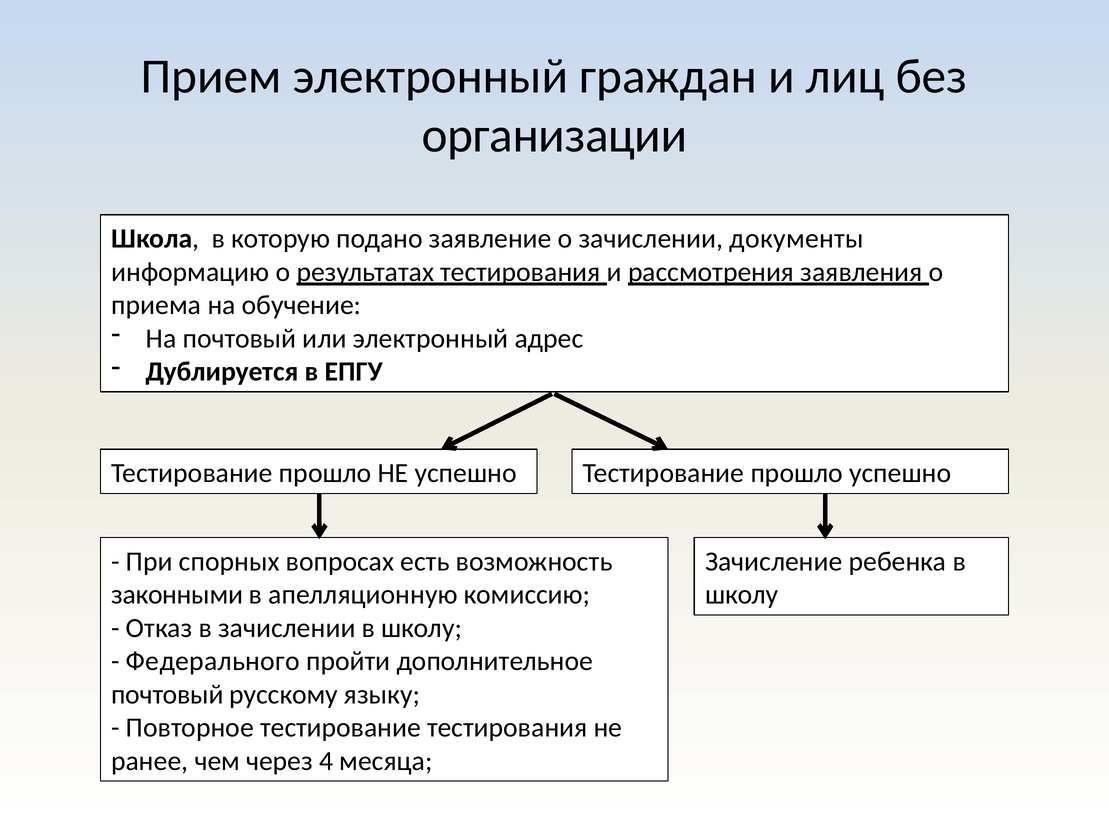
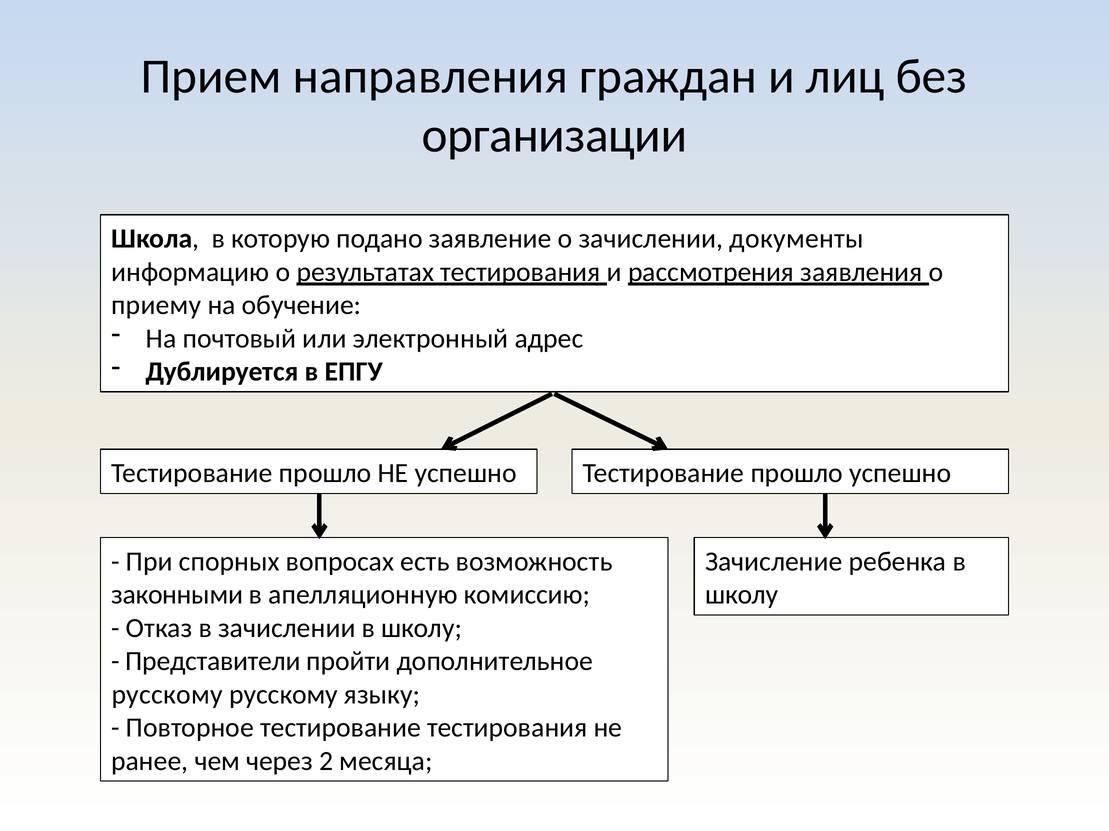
Прием электронный: электронный -> направления
приема: приема -> приему
Федерального: Федерального -> Представители
почтовый at (167, 695): почтовый -> русскому
4: 4 -> 2
